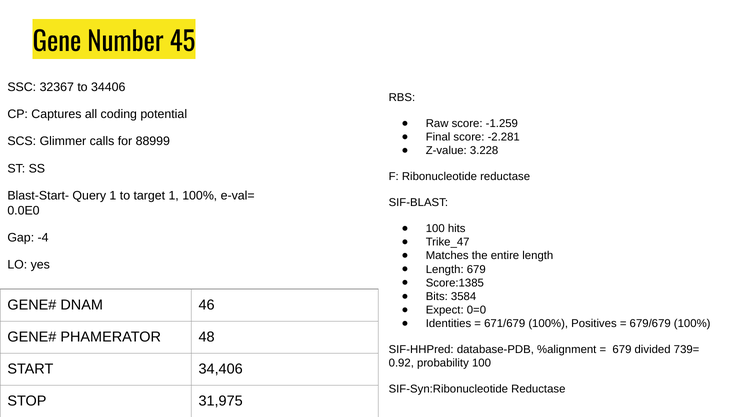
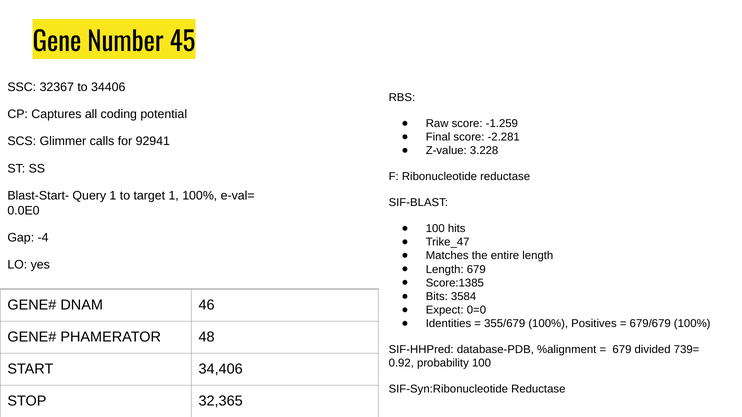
88999: 88999 -> 92941
671/679: 671/679 -> 355/679
31,975: 31,975 -> 32,365
